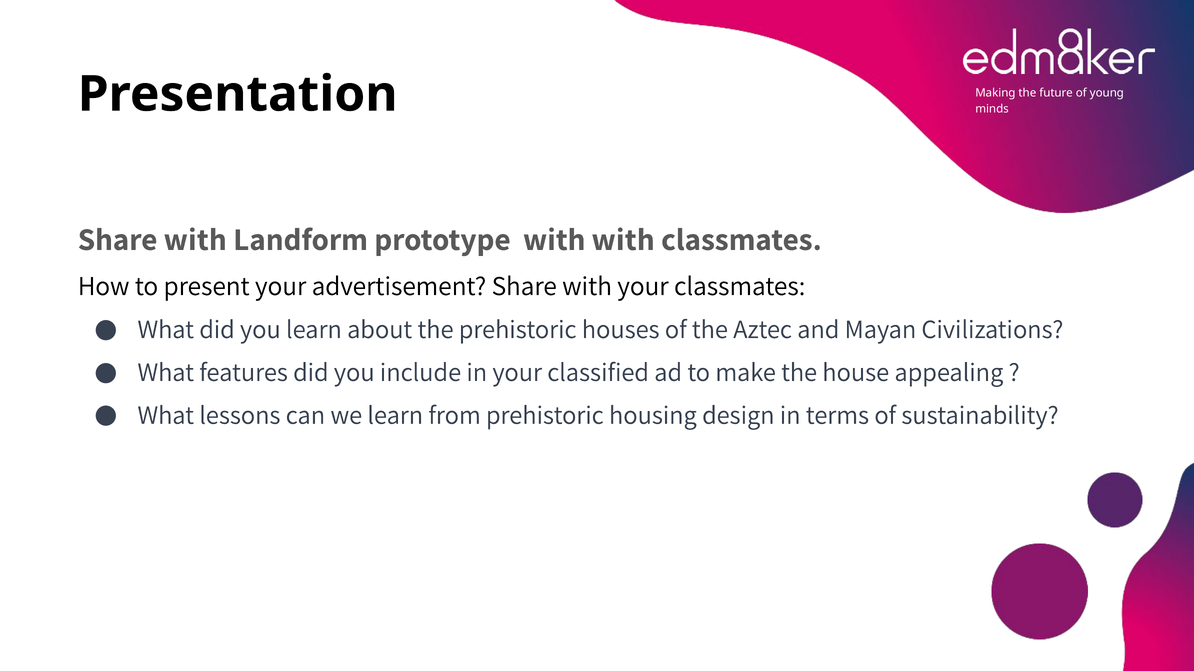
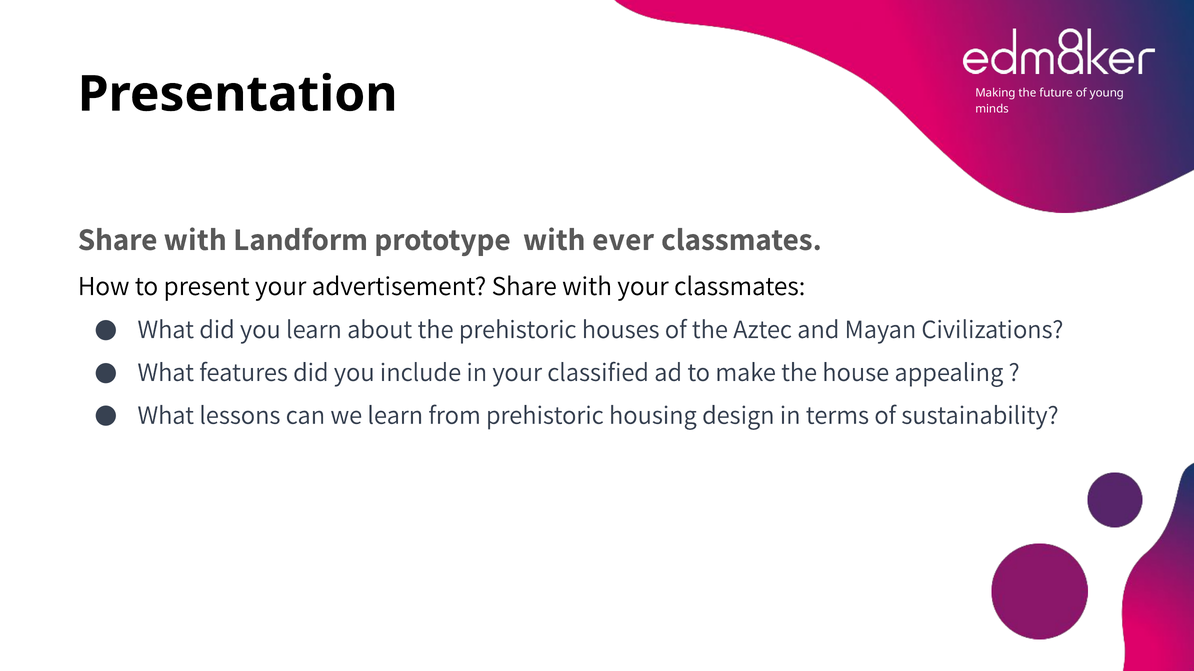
with with: with -> ever
